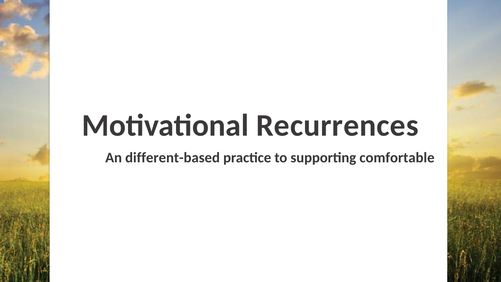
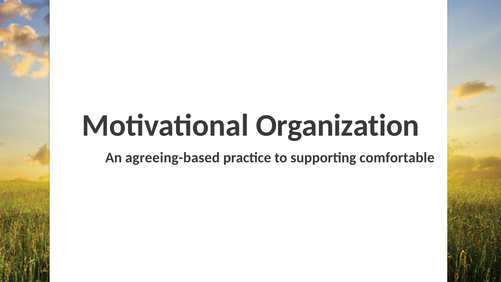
Recurrences: Recurrences -> Organization
different-based: different-based -> agreeing-based
